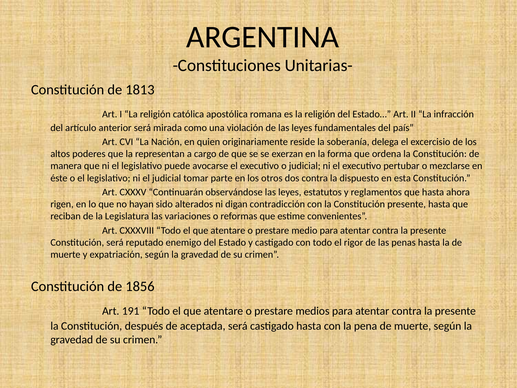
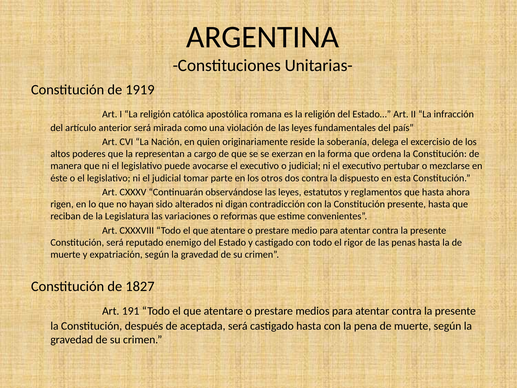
1813: 1813 -> 1919
1856: 1856 -> 1827
